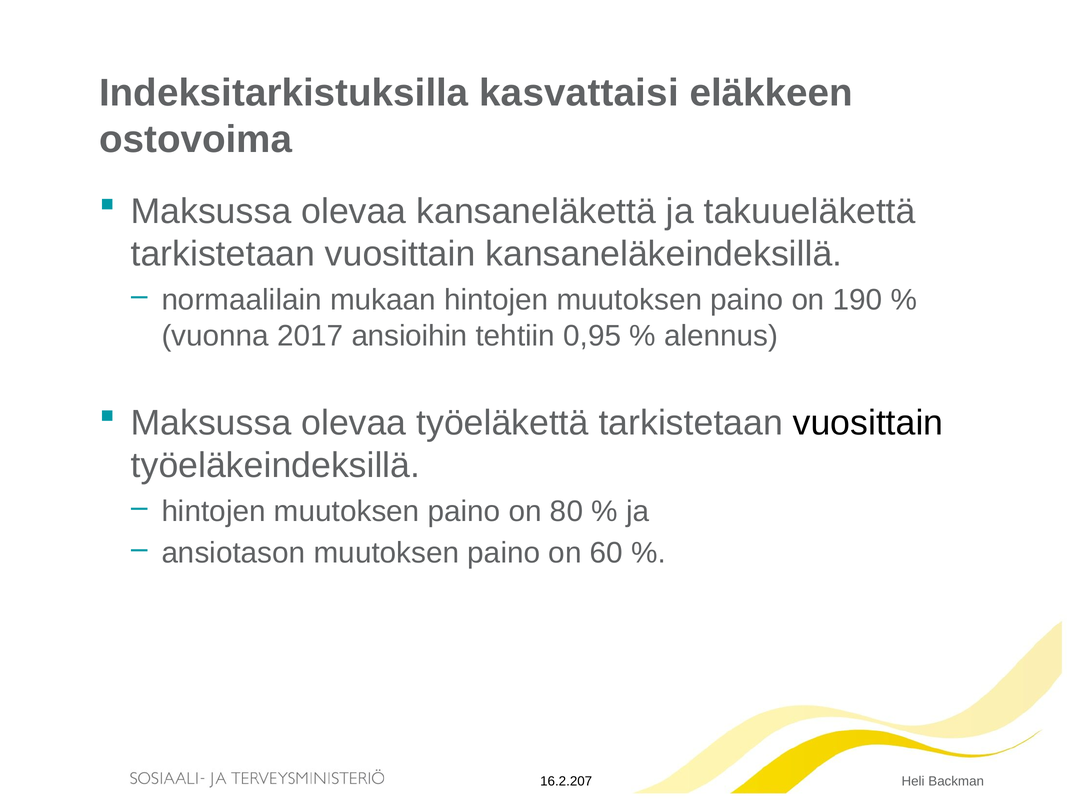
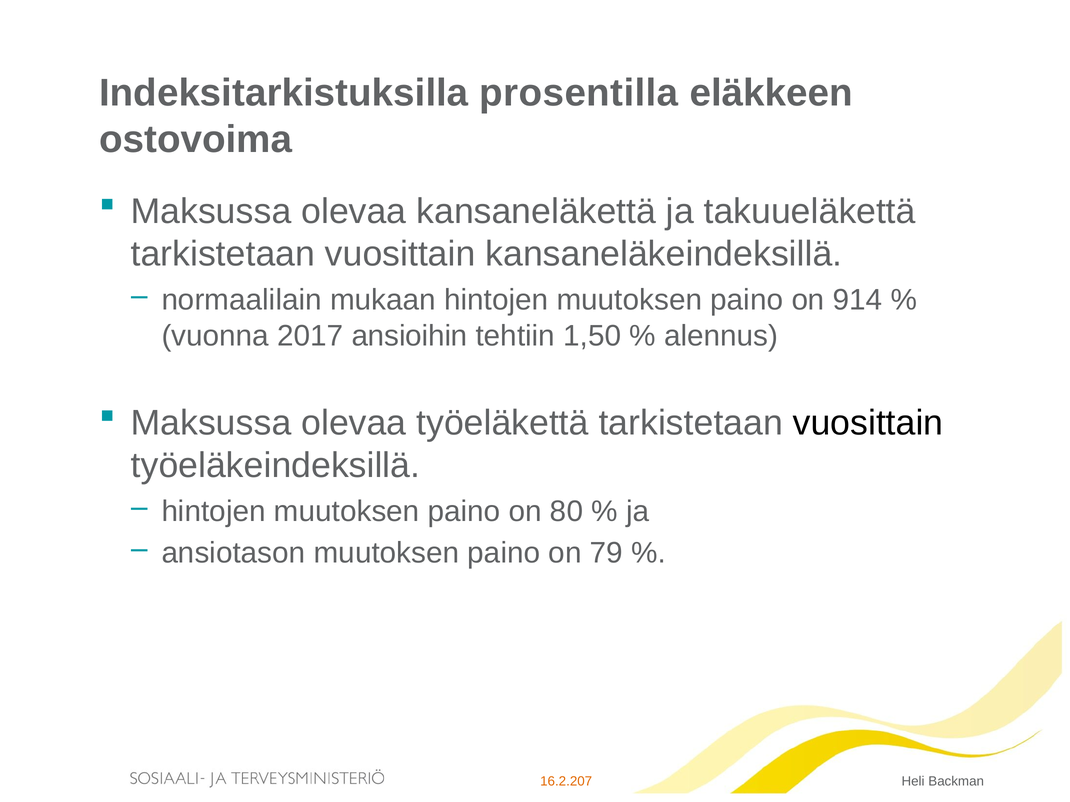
kasvattaisi: kasvattaisi -> prosentilla
190: 190 -> 914
0,95: 0,95 -> 1,50
60: 60 -> 79
16.2.207 colour: black -> orange
